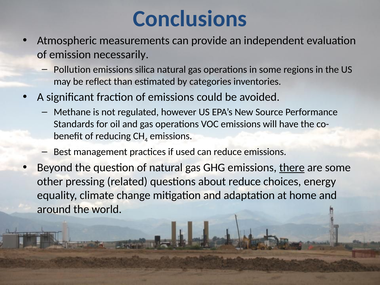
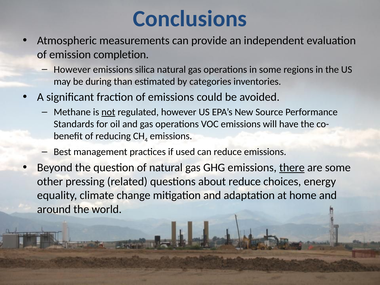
necessarily: necessarily -> completion
Pollution at (72, 69): Pollution -> However
reflect: reflect -> during
not underline: none -> present
